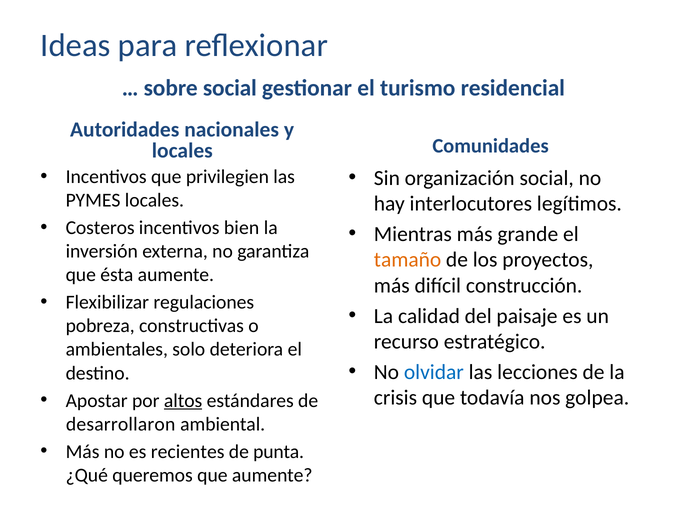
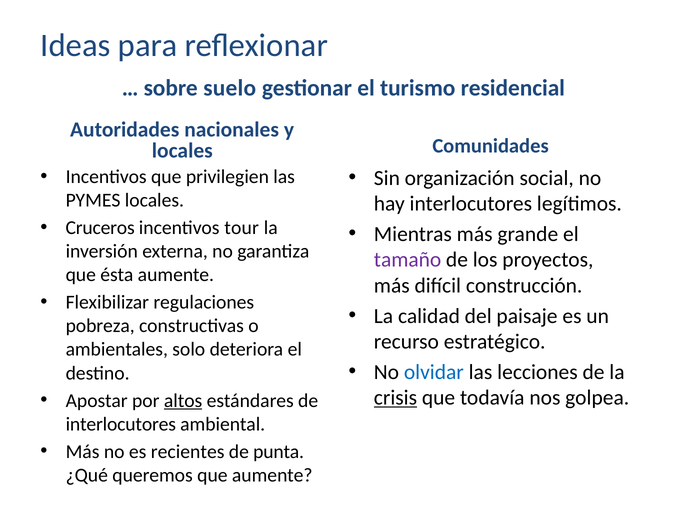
sobre social: social -> suelo
Costeros: Costeros -> Cruceros
bien: bien -> tour
tamaño colour: orange -> purple
crisis underline: none -> present
desarrollaron at (121, 424): desarrollaron -> interlocutores
